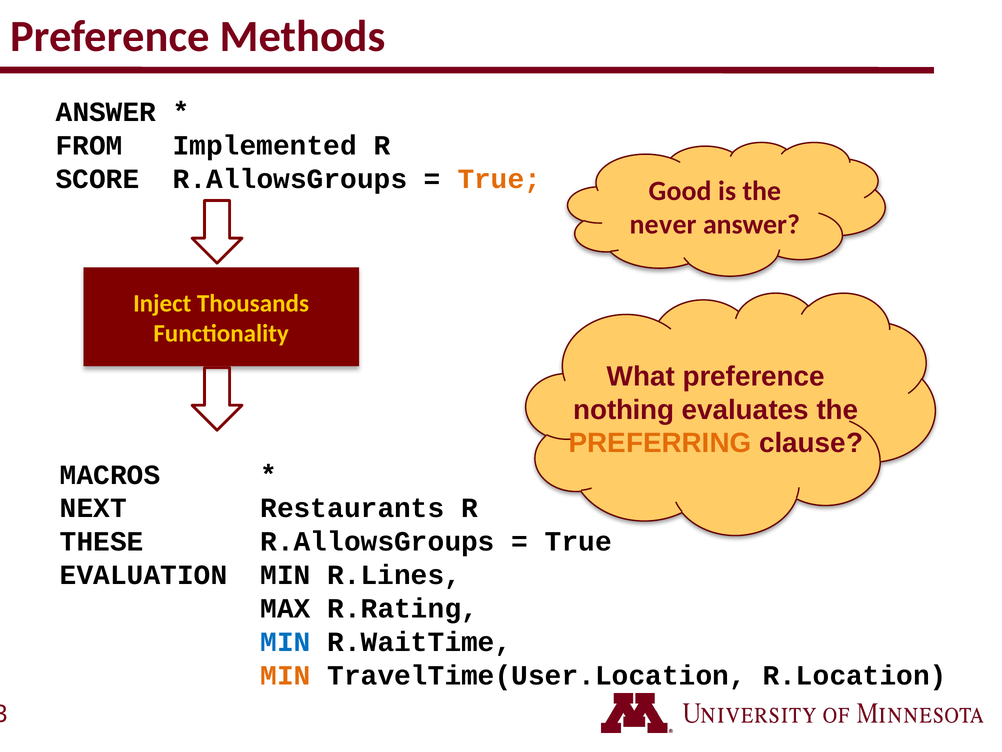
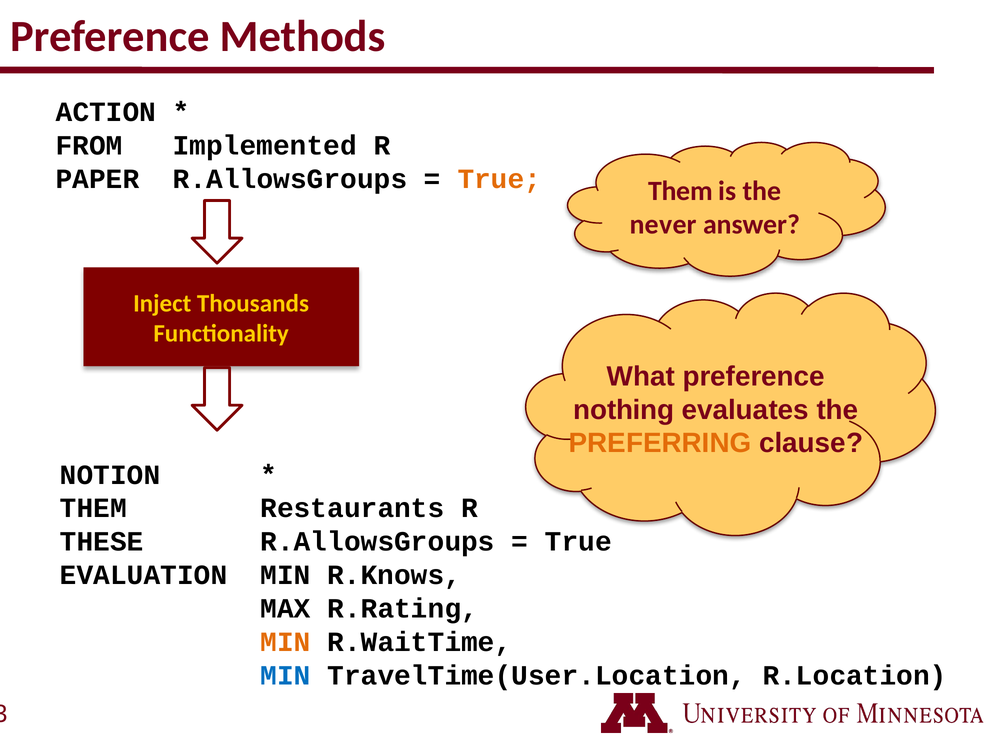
ANSWER at (106, 112): ANSWER -> ACTION
SCORE: SCORE -> PAPER
Good at (680, 191): Good -> Them
MACROS: MACROS -> NOTION
NEXT at (93, 508): NEXT -> THEM
R.Lines: R.Lines -> R.Knows
MIN at (285, 642) colour: blue -> orange
MIN at (285, 675) colour: orange -> blue
